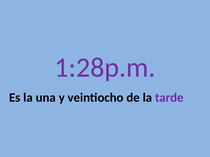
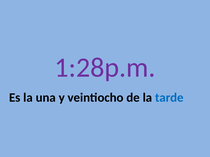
tarde colour: purple -> blue
